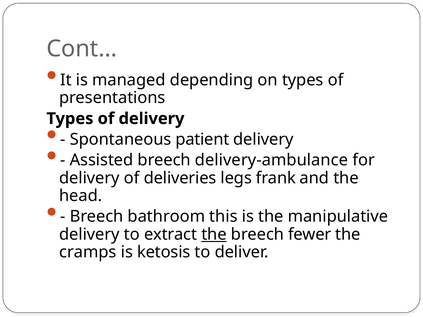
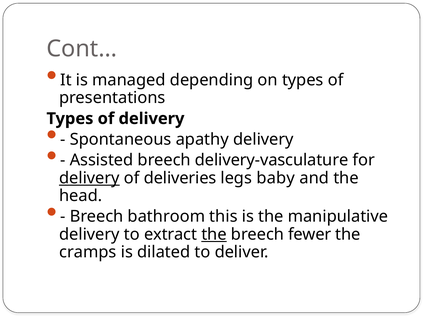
patient: patient -> apathy
delivery-ambulance: delivery-ambulance -> delivery-vasculature
delivery at (89, 178) underline: none -> present
frank: frank -> baby
ketosis: ketosis -> dilated
